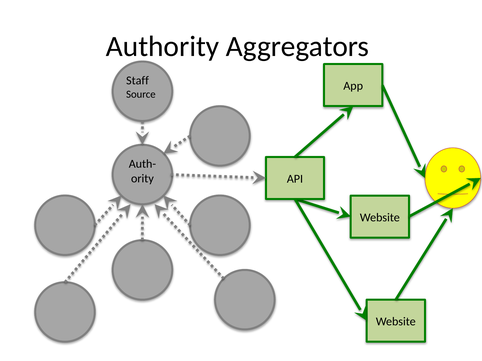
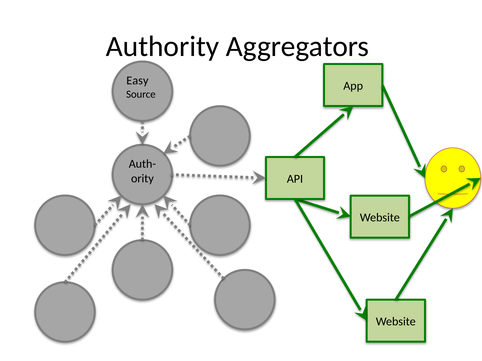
Staff: Staff -> Easy
